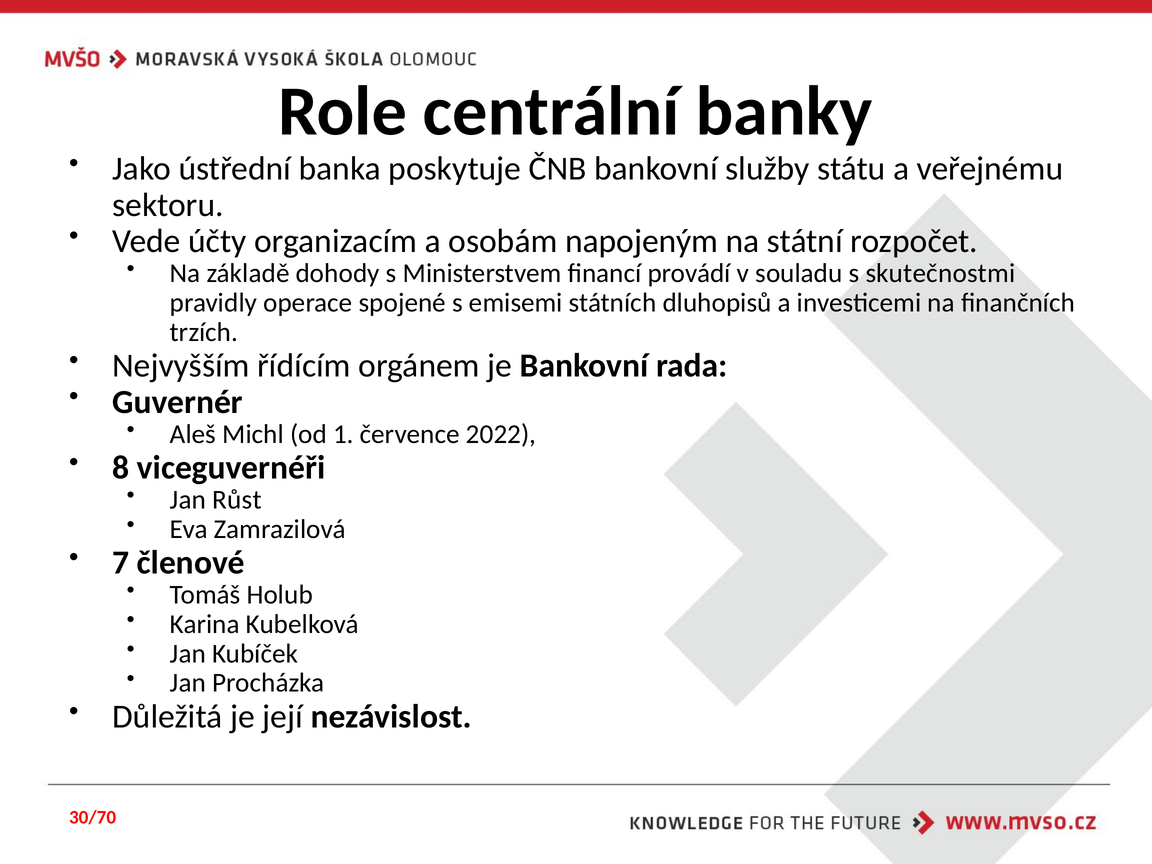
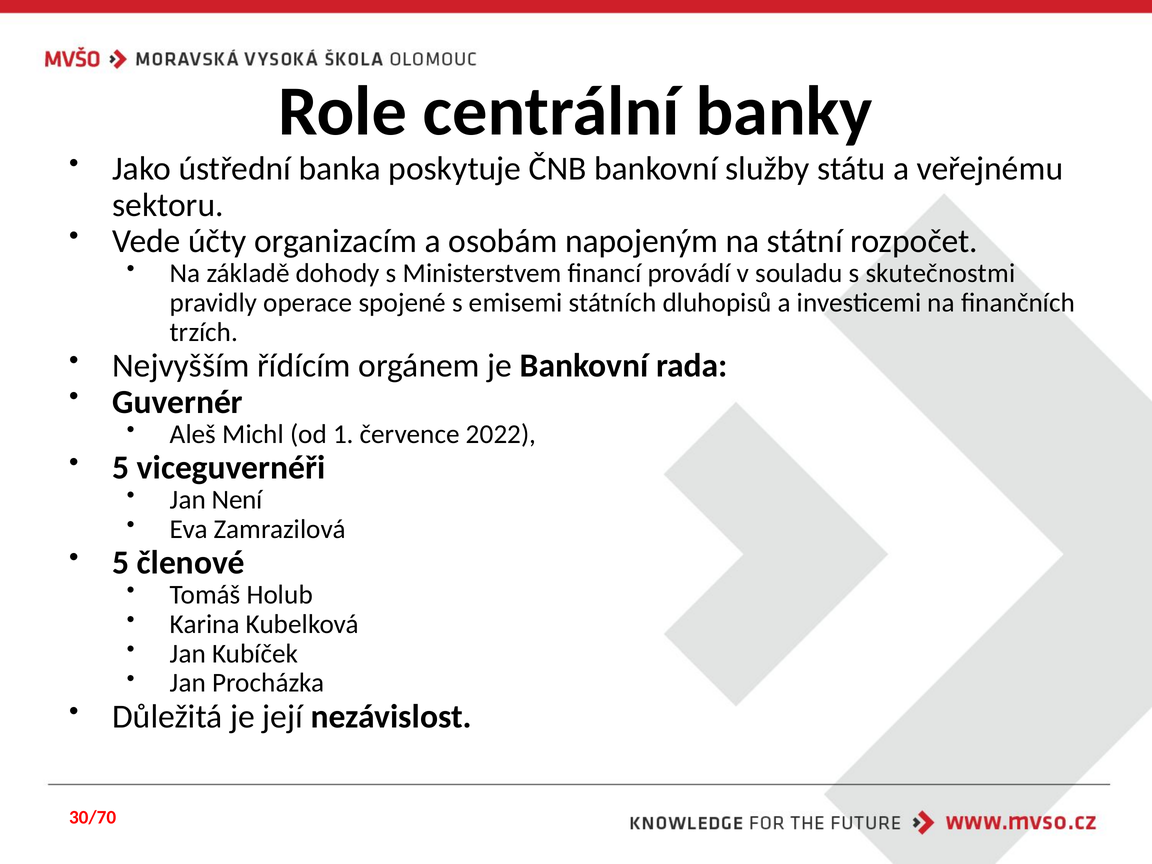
8 at (121, 468): 8 -> 5
Růst: Růst -> Není
7 at (121, 563): 7 -> 5
